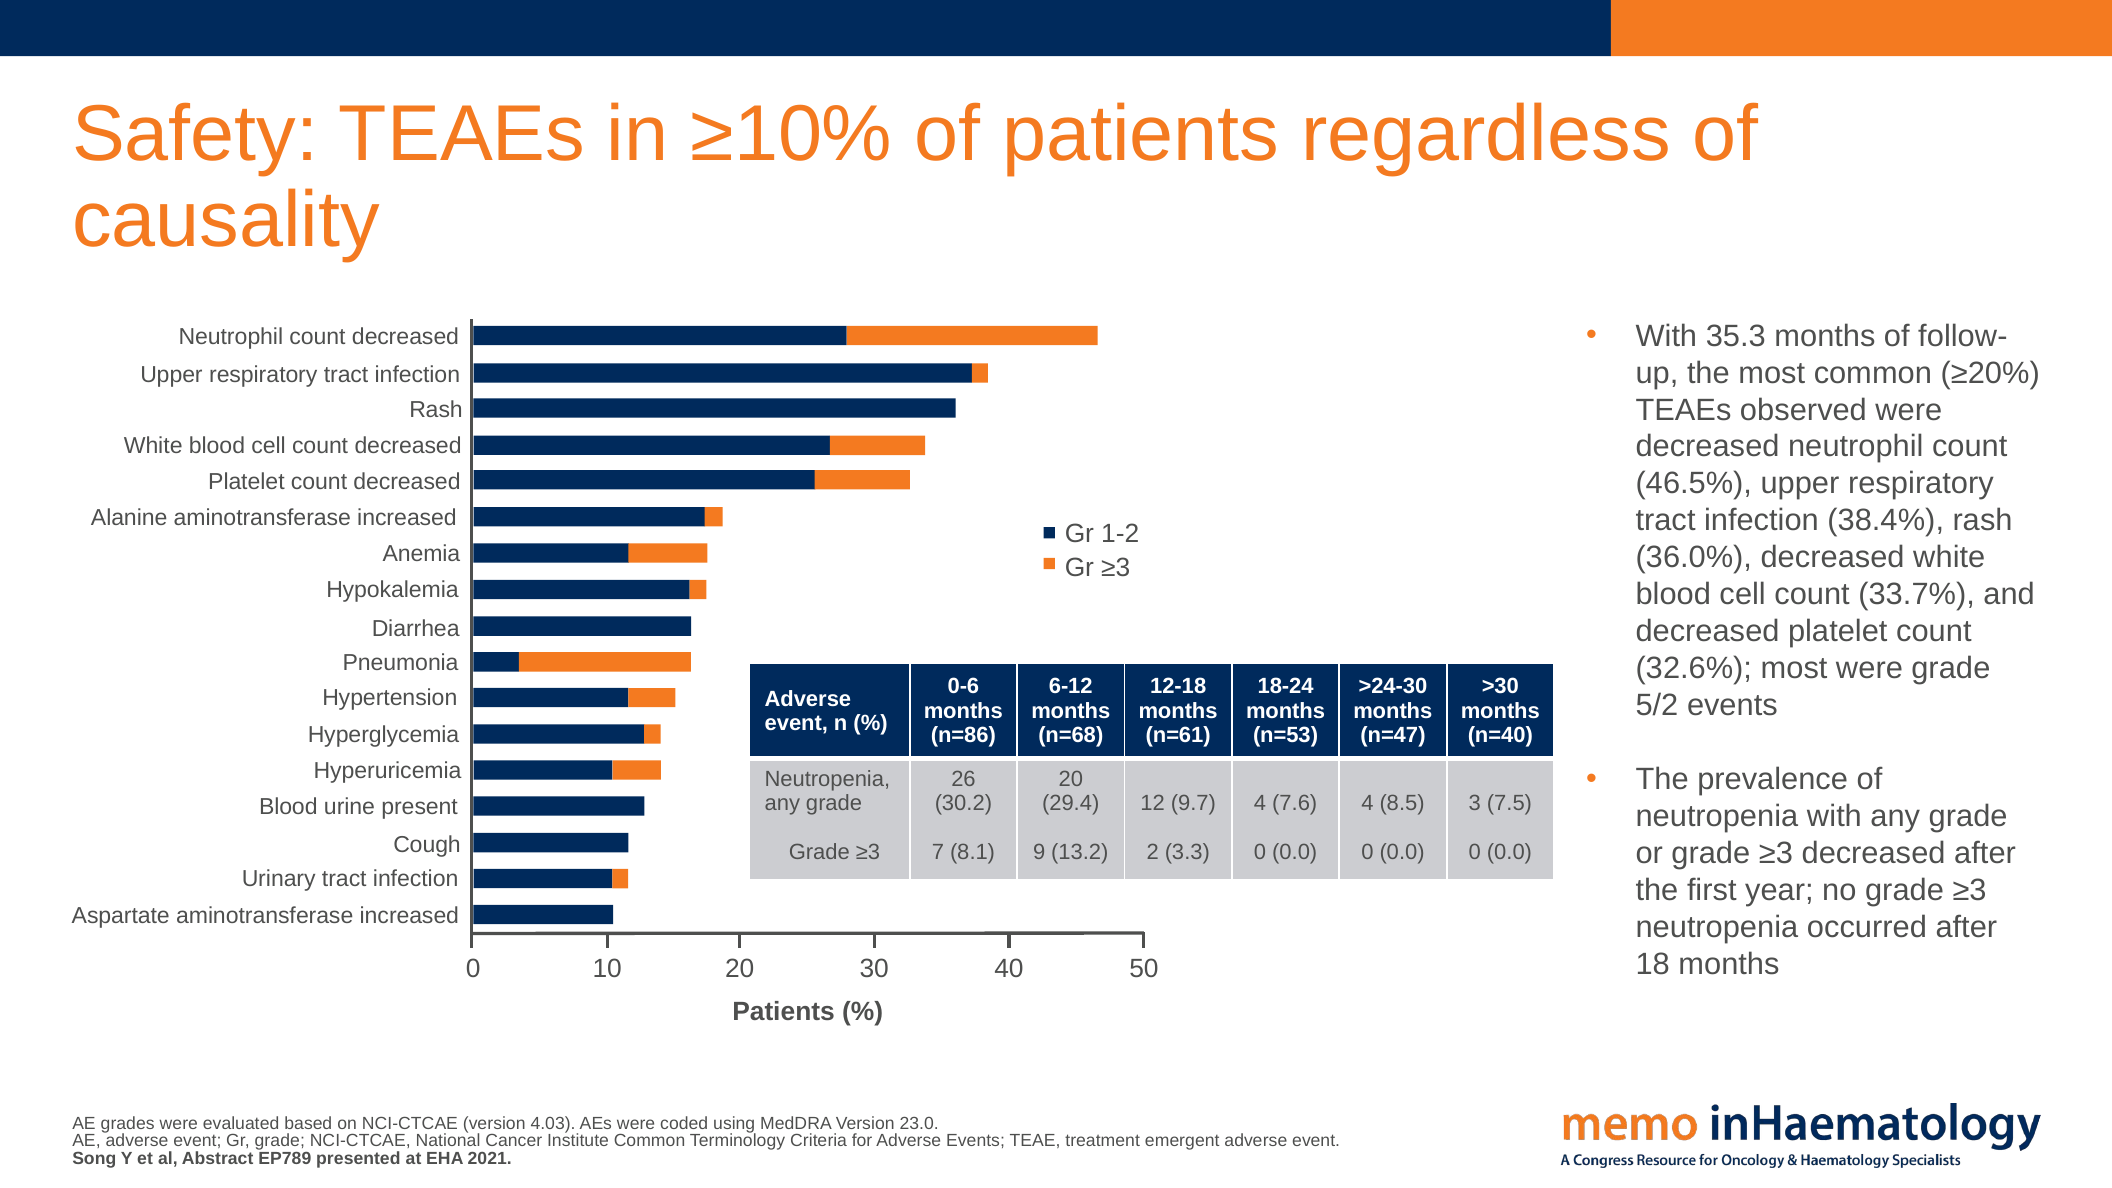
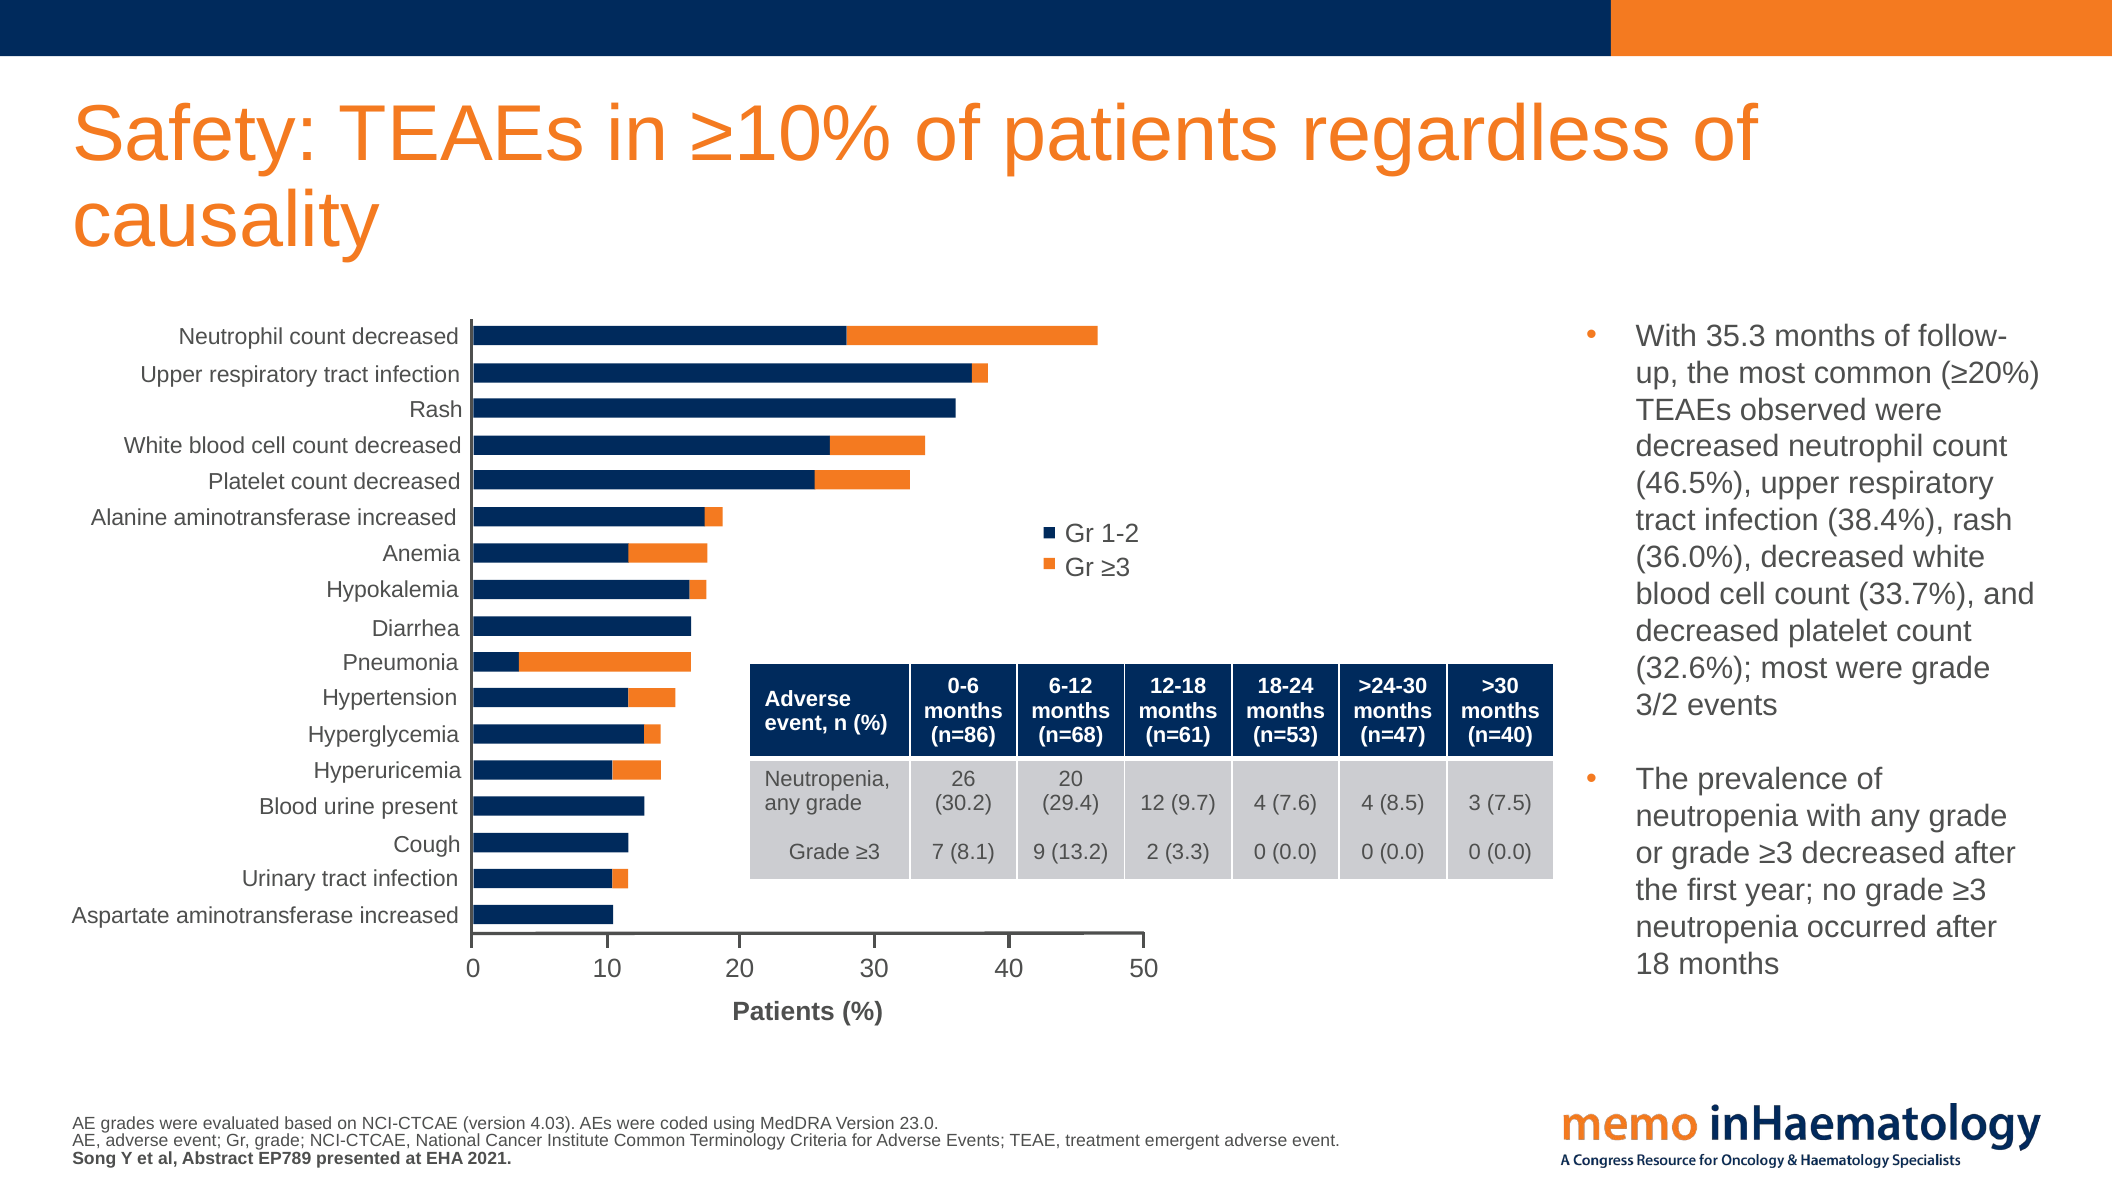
5/2: 5/2 -> 3/2
